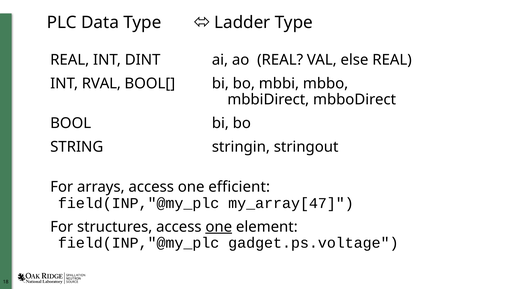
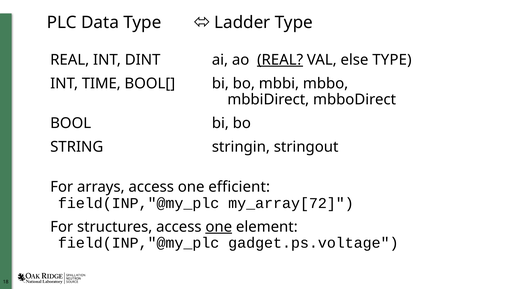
REAL at (280, 60) underline: none -> present
else REAL: REAL -> TYPE
RVAL: RVAL -> TIME
my_array[47: my_array[47 -> my_array[72
